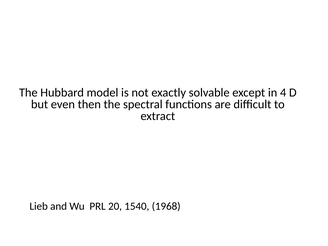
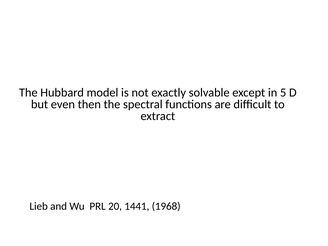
4: 4 -> 5
1540: 1540 -> 1441
